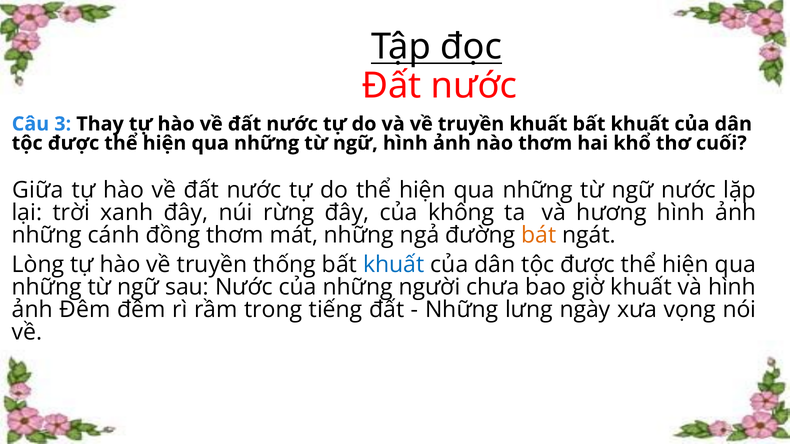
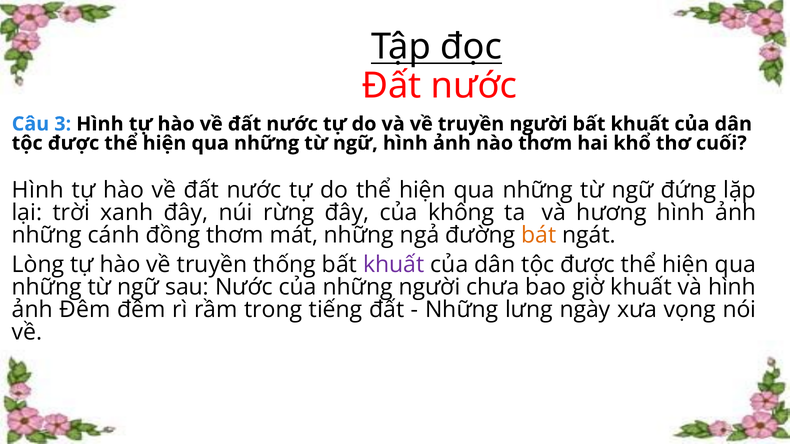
3 Thay: Thay -> Hình
truyền khuất: khuất -> người
Giữa at (38, 190): Giữa -> Hình
ngữ nước: nước -> đứng
khuất at (394, 265) colour: blue -> purple
